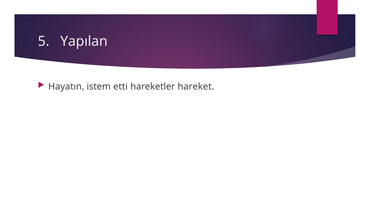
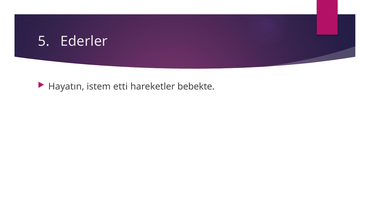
Yapılan: Yapılan -> Ederler
hareket: hareket -> bebekte
